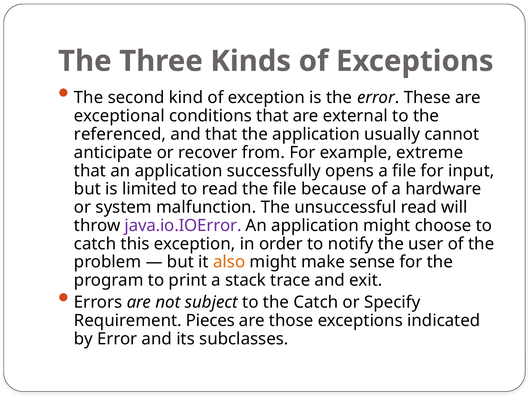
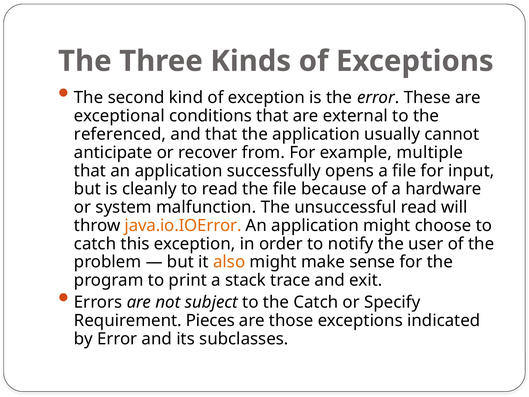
extreme: extreme -> multiple
limited: limited -> cleanly
java.io.IOError colour: purple -> orange
